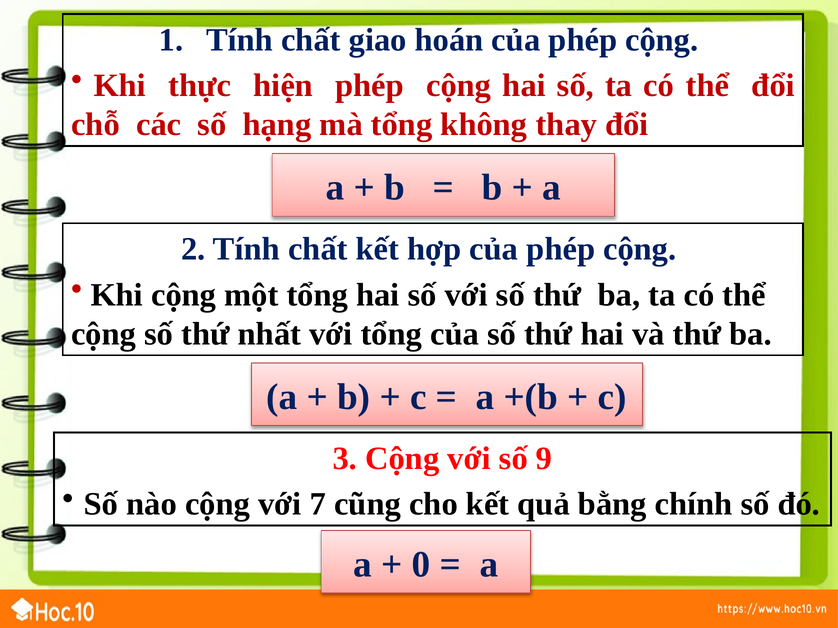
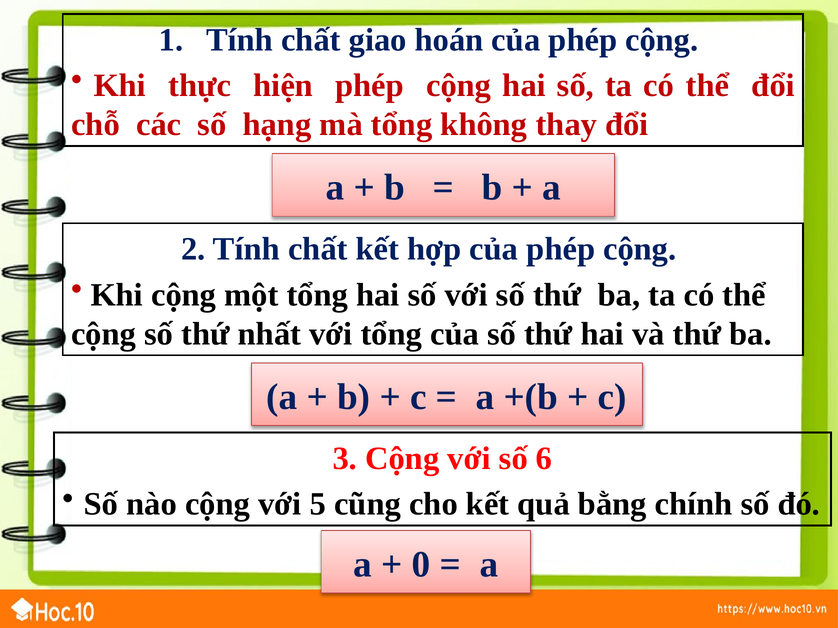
9: 9 -> 6
7: 7 -> 5
